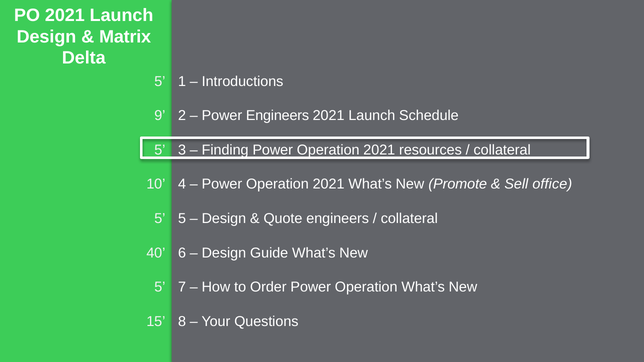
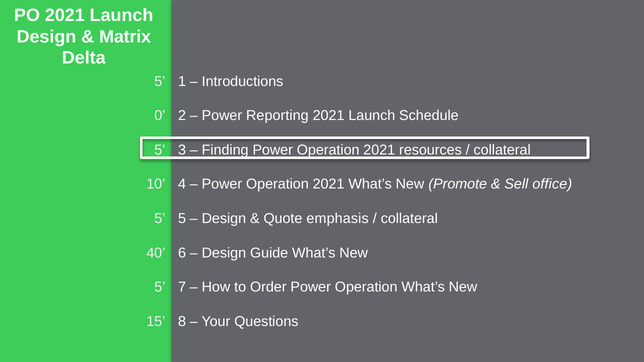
Power Engineers: Engineers -> Reporting
9: 9 -> 0
Quote engineers: engineers -> emphasis
